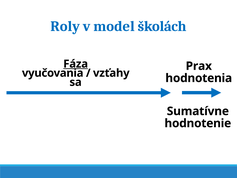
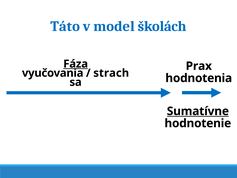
Roly: Roly -> Táto
vzťahy: vzťahy -> strach
Sumatívne underline: none -> present
